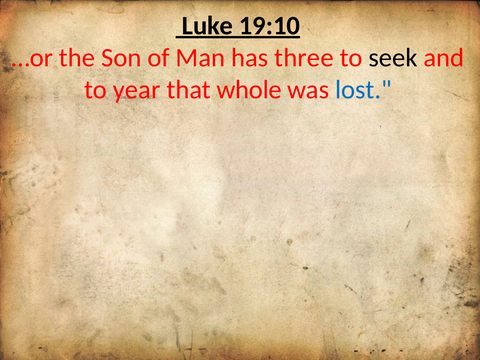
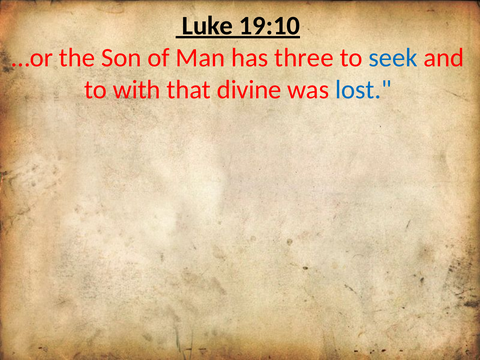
seek colour: black -> blue
year: year -> with
whole: whole -> divine
